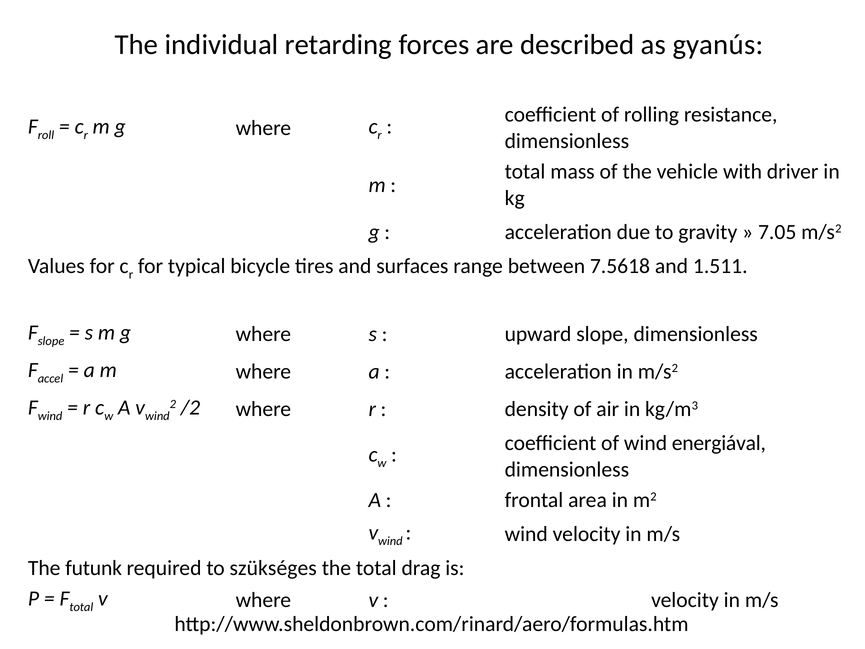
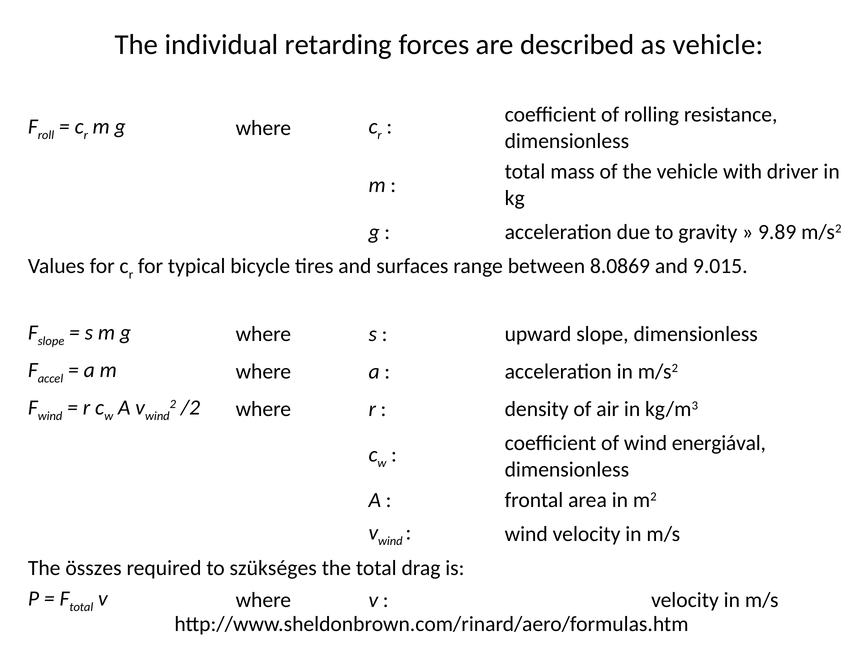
as gyanús: gyanús -> vehicle
7.05: 7.05 -> 9.89
7.5618: 7.5618 -> 8.0869
1.511: 1.511 -> 9.015
futunk: futunk -> összes
